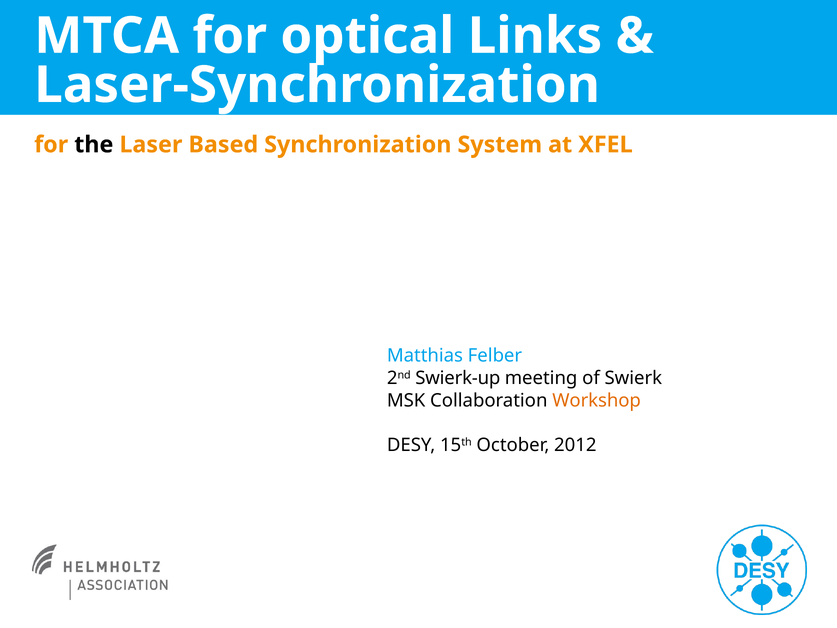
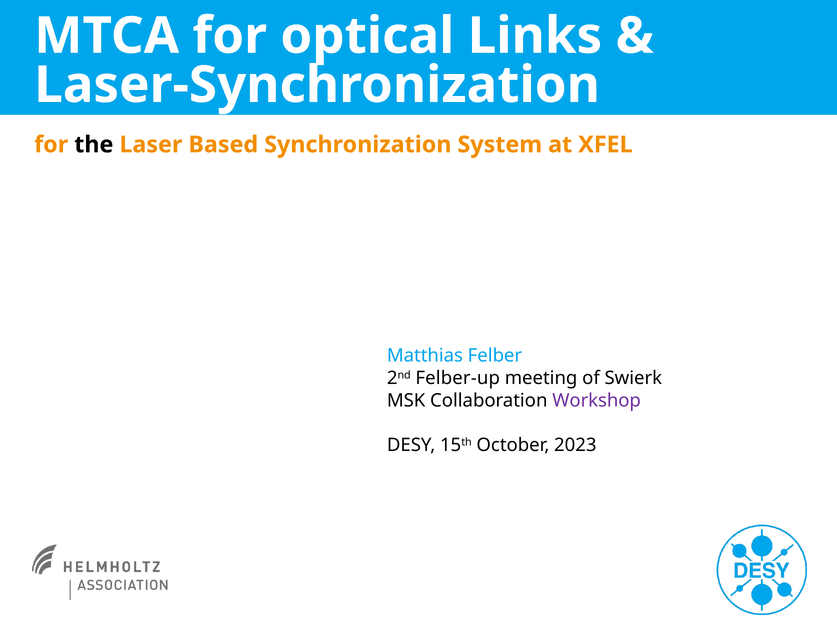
Swierk-up: Swierk-up -> Felber-up
Workshop colour: orange -> purple
2012: 2012 -> 2023
